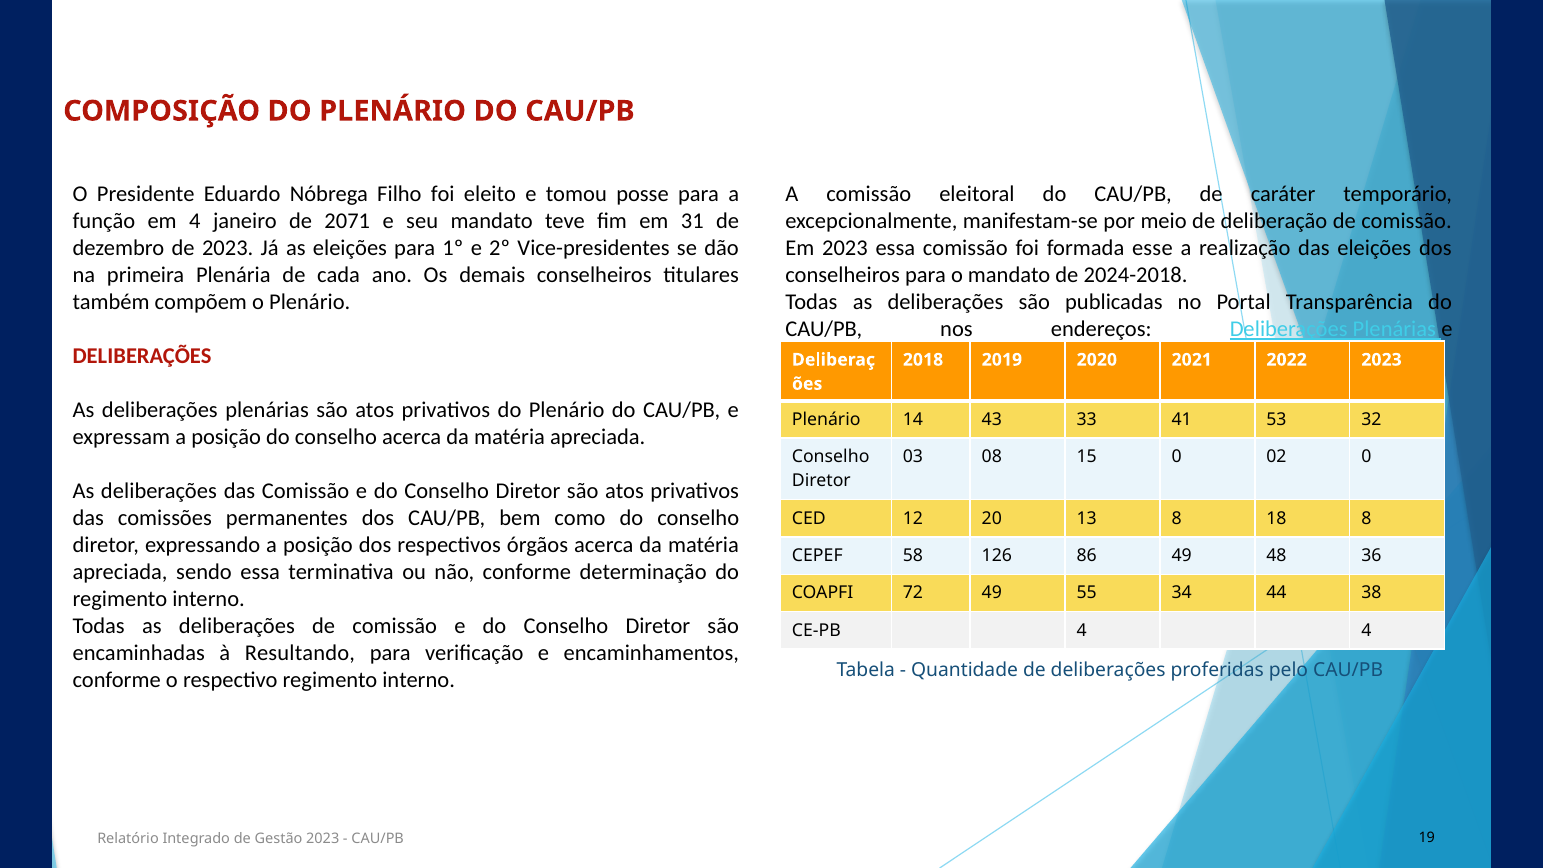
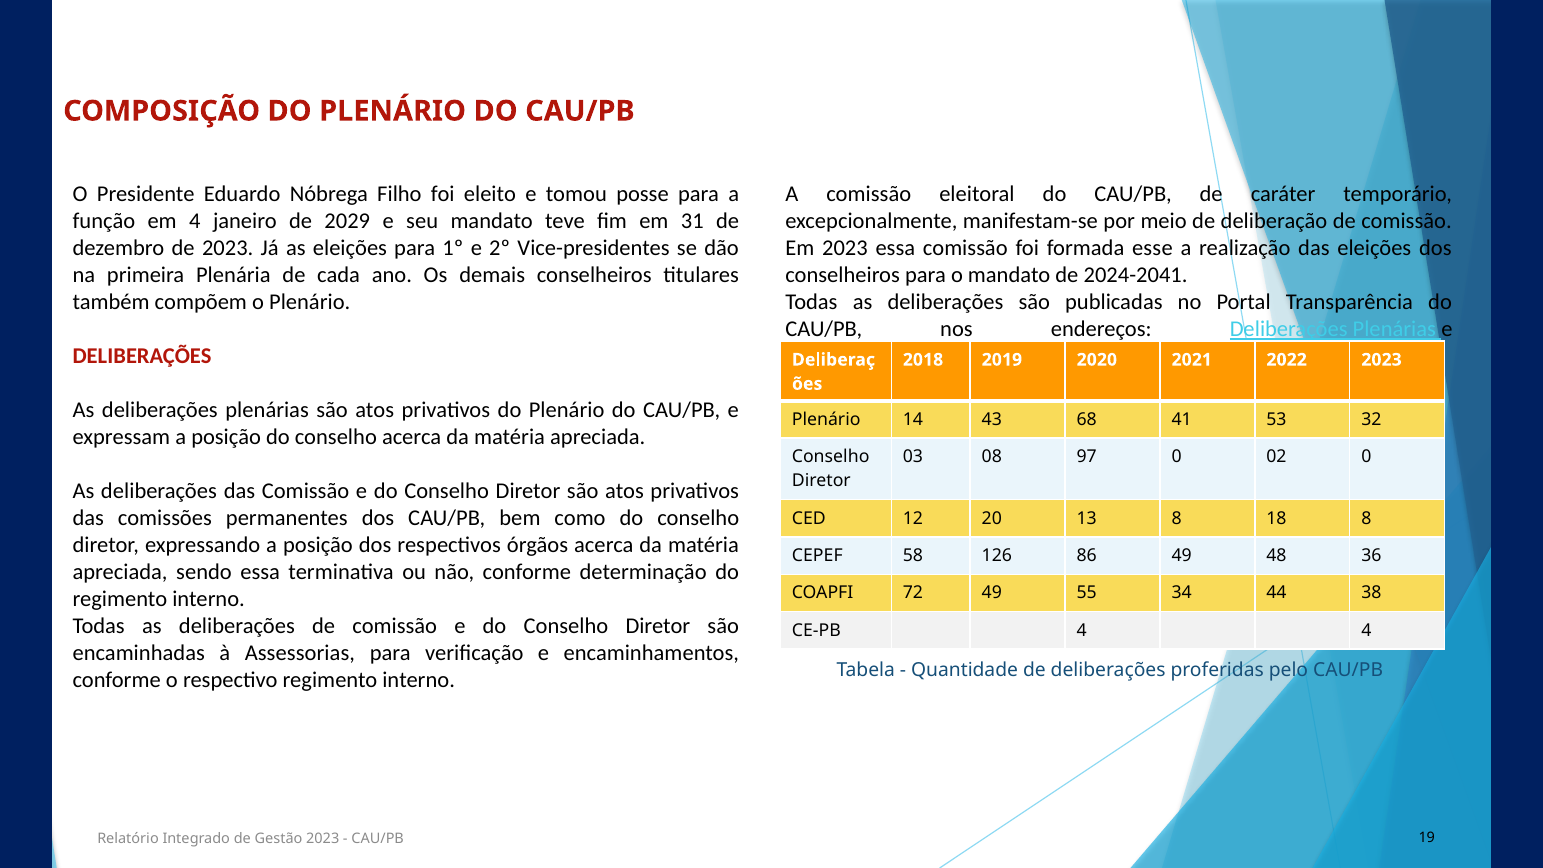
2071: 2071 -> 2029
2024-2018: 2024-2018 -> 2024-2041
33: 33 -> 68
15: 15 -> 97
Resultando: Resultando -> Assessorias
